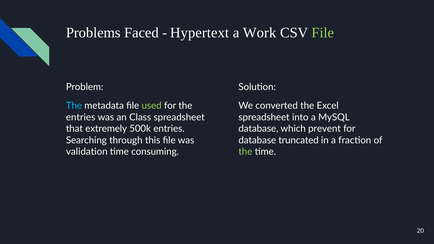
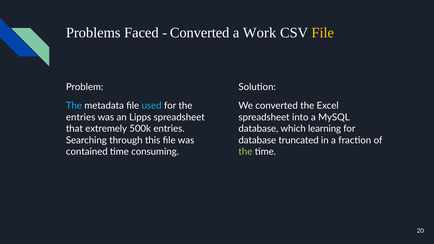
Hypertext at (200, 33): Hypertext -> Converted
File at (323, 33) colour: light green -> yellow
used colour: light green -> light blue
Class: Class -> Lipps
prevent: prevent -> learning
validation: validation -> contained
